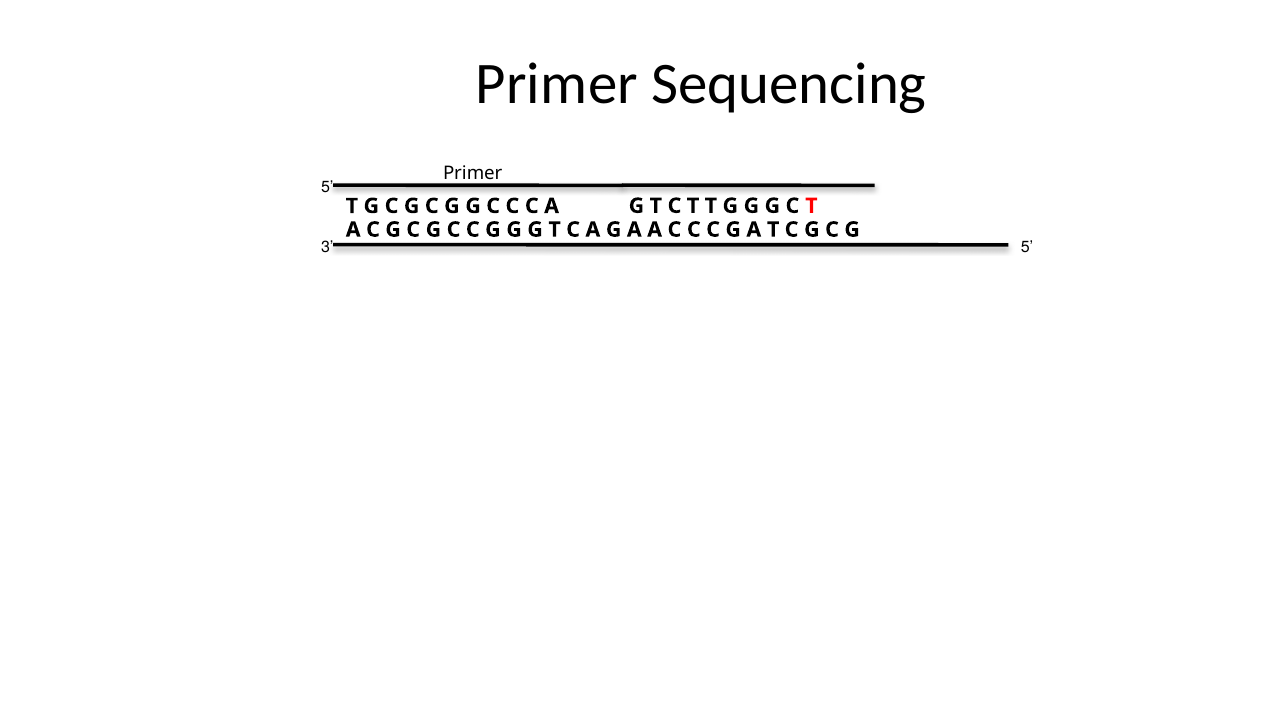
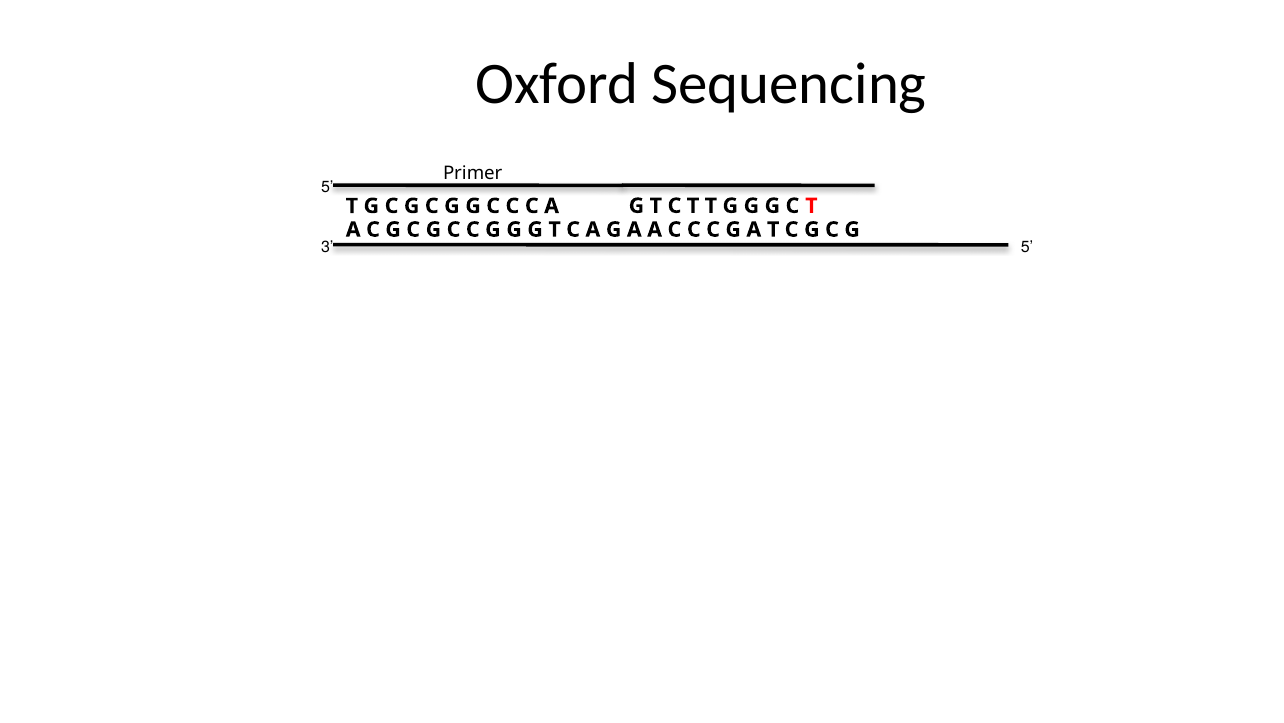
Primer at (557, 84): Primer -> Oxford
